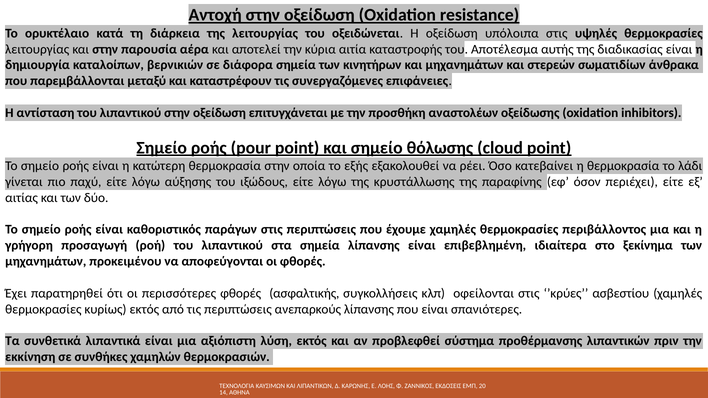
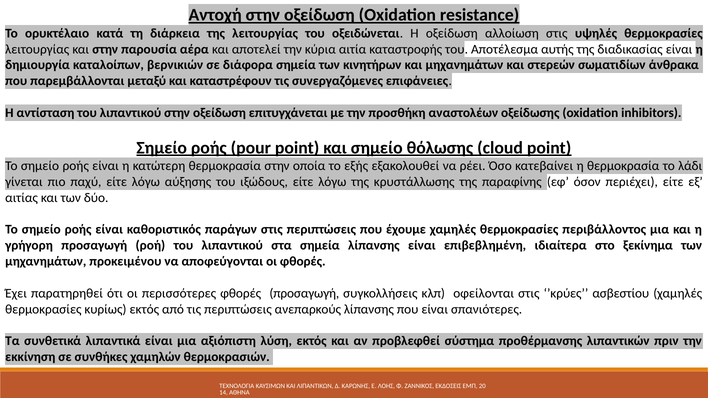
υπόλοιπα: υπόλοιπα -> αλλοίωση
φθορές ασφαλτικής: ασφαλτικής -> προσαγωγή
